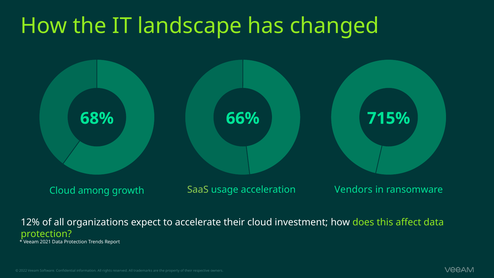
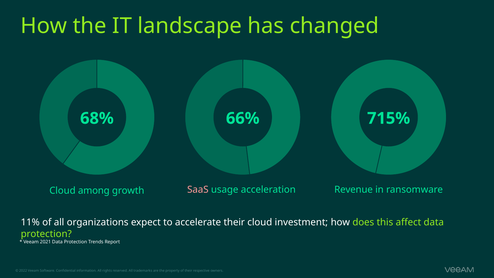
SaaS colour: light green -> pink
Vendors: Vendors -> Revenue
12%: 12% -> 11%
